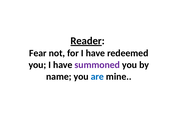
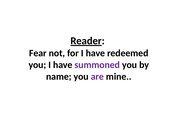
are colour: blue -> purple
